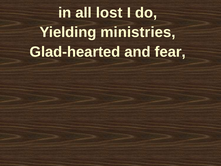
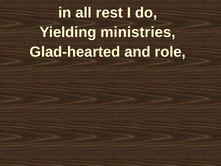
lost: lost -> rest
fear: fear -> role
